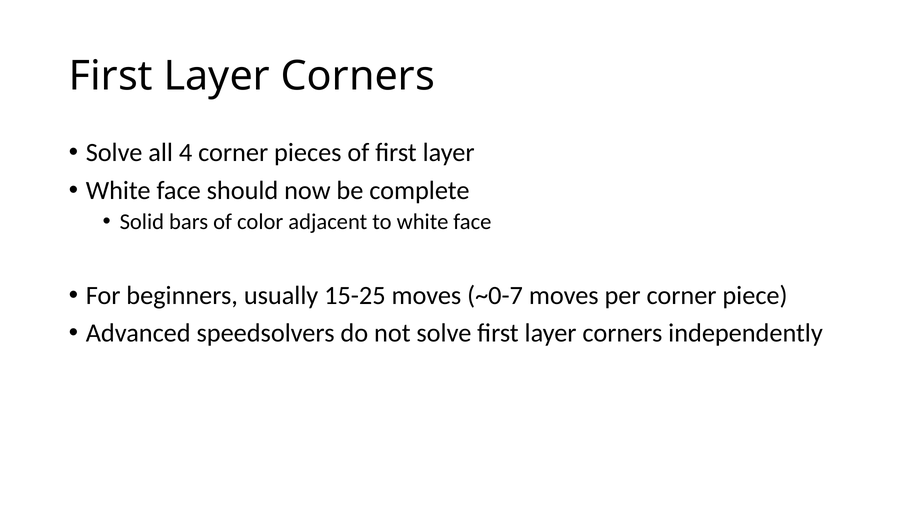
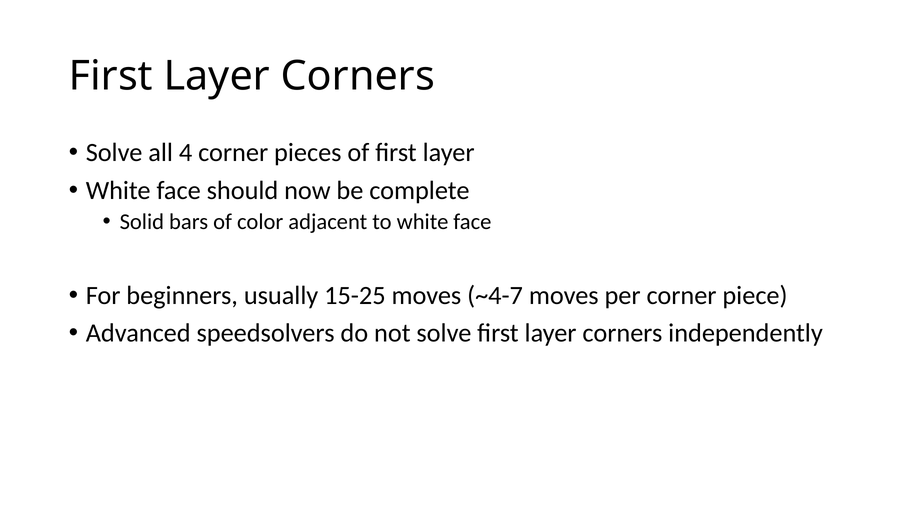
~0-7: ~0-7 -> ~4-7
